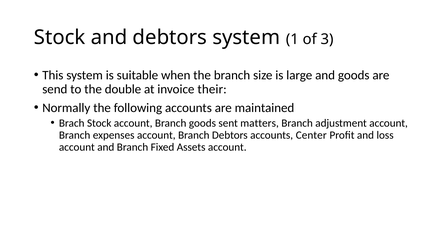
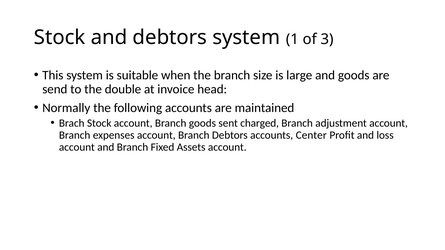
their: their -> head
matters: matters -> charged
